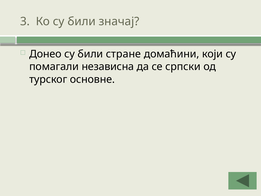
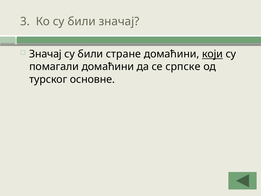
Донео at (45, 54): Донео -> Значај
који underline: none -> present
помагали независна: независна -> домаћини
српски: српски -> српске
